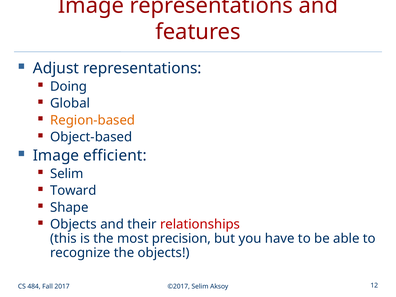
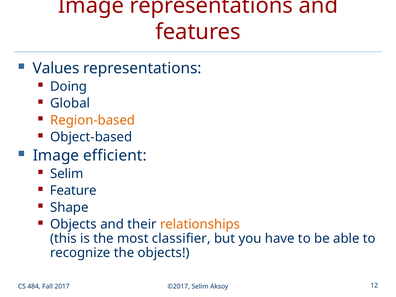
Adjust: Adjust -> Values
Toward: Toward -> Feature
relationships colour: red -> orange
precision: precision -> classifier
